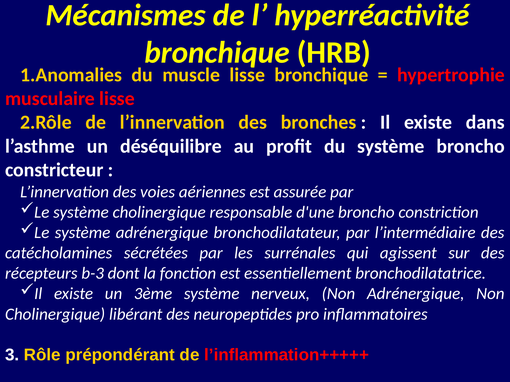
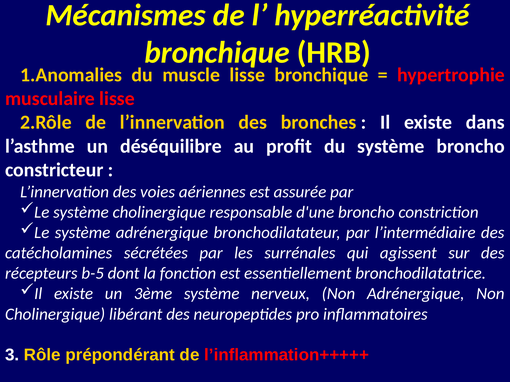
b-3: b-3 -> b-5
